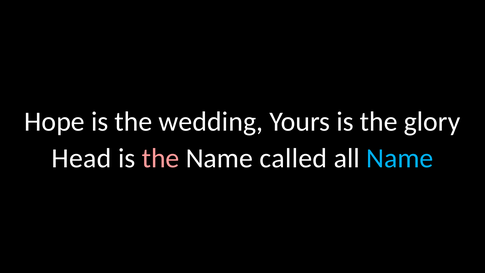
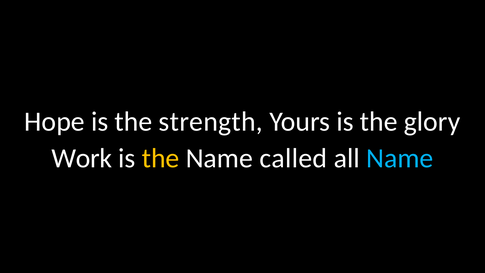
wedding: wedding -> strength
Head: Head -> Work
the at (161, 158) colour: pink -> yellow
